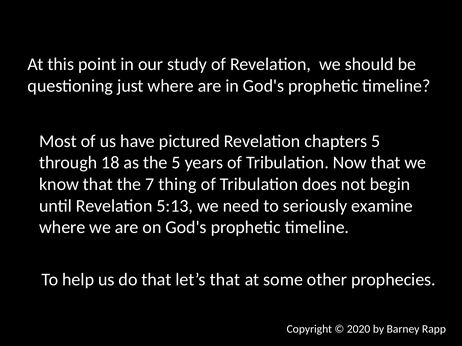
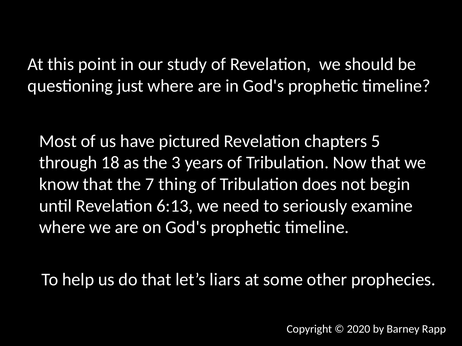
the 5: 5 -> 3
5:13: 5:13 -> 6:13
let’s that: that -> liars
